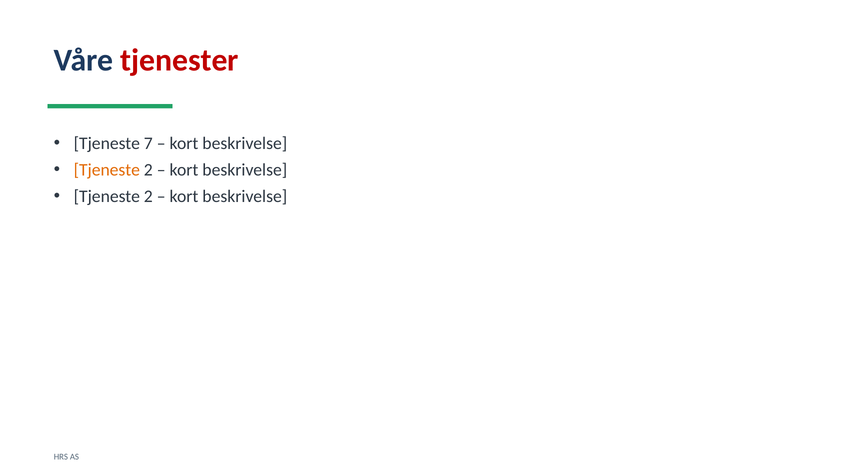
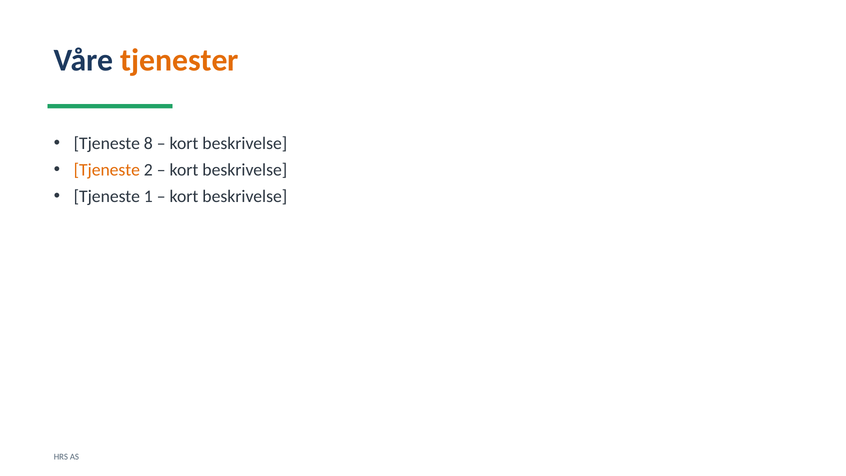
tjenester colour: red -> orange
7: 7 -> 8
2 at (148, 196): 2 -> 1
